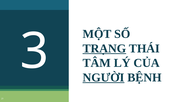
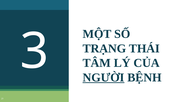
TRẠNG underline: present -> none
